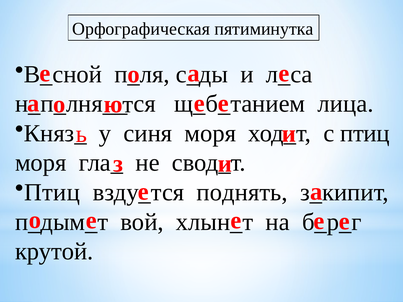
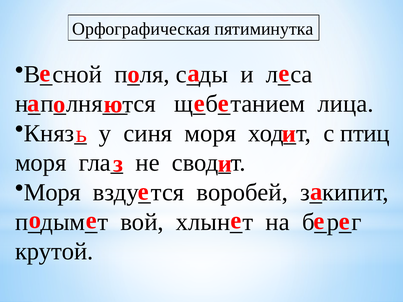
Птиц at (52, 193): Птиц -> Моря
поднять: поднять -> воробей
